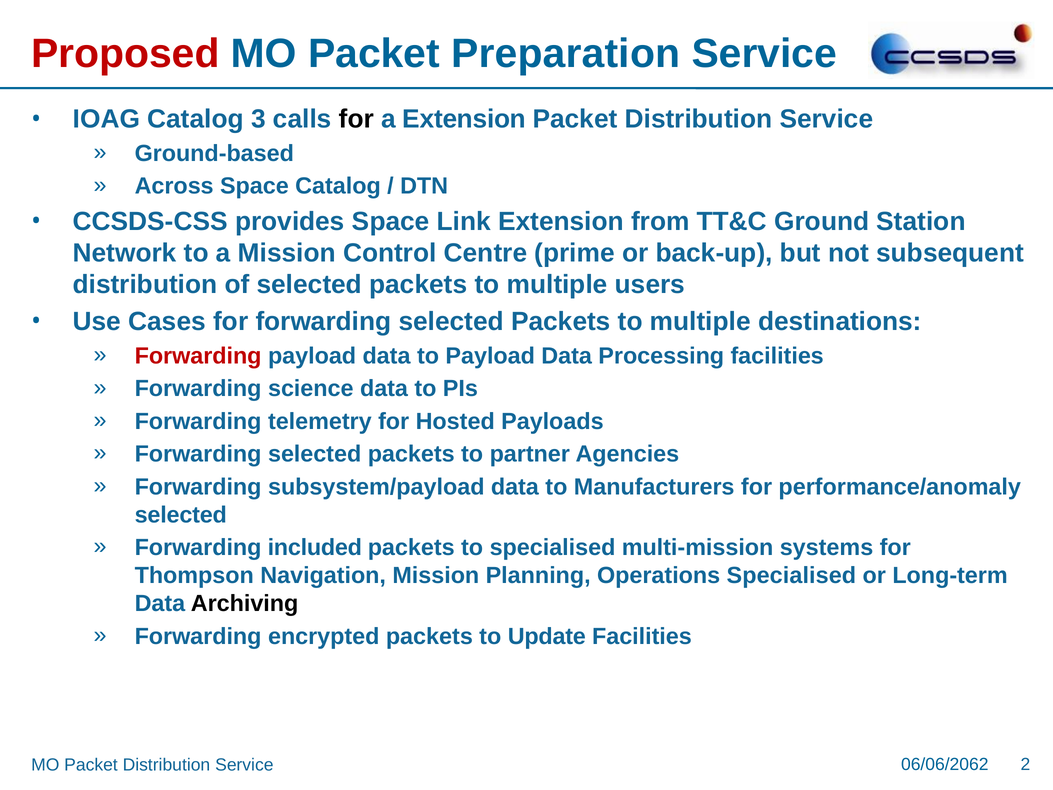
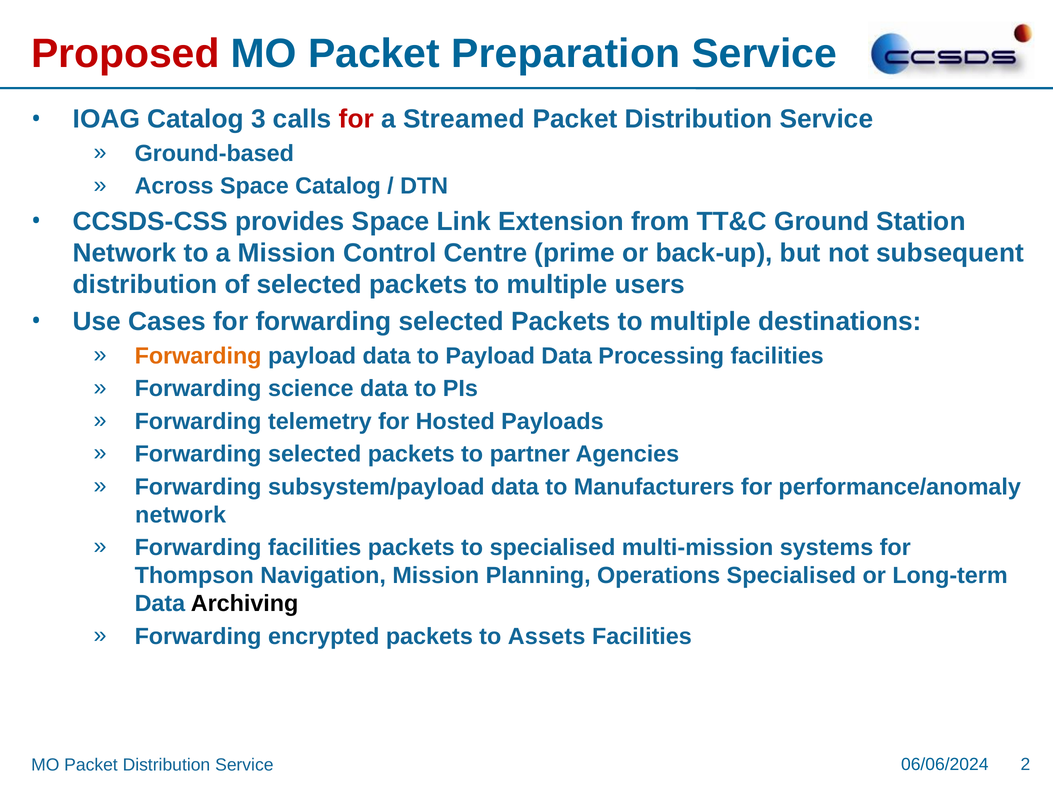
for at (356, 119) colour: black -> red
a Extension: Extension -> Streamed
Forwarding at (198, 356) colour: red -> orange
selected at (181, 515): selected -> network
Forwarding included: included -> facilities
Update: Update -> Assets
06/06/2062: 06/06/2062 -> 06/06/2024
